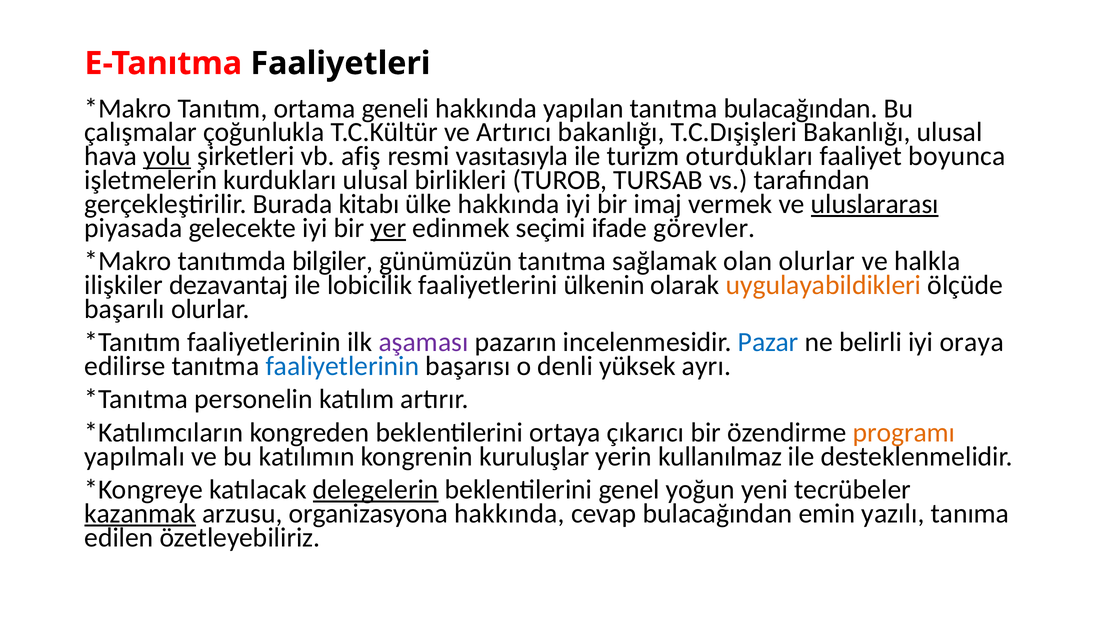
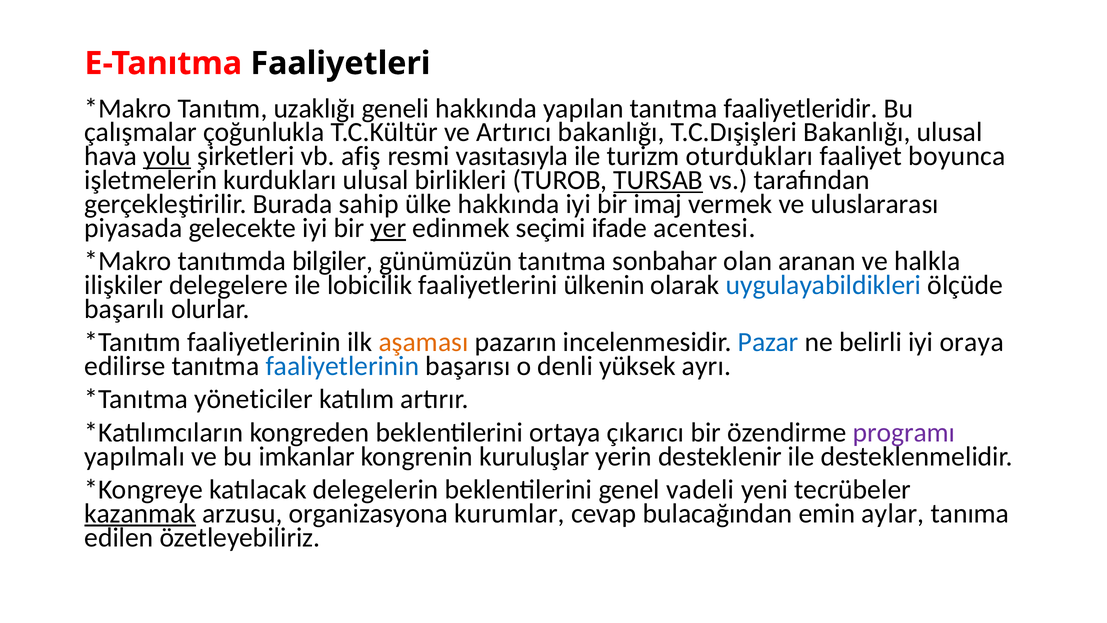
ortama: ortama -> uzaklığı
tanıtma bulacağından: bulacağından -> faaliyetleridir
TURSAB underline: none -> present
kitabı: kitabı -> sahip
uluslararası underline: present -> none
görevler: görevler -> acentesi
sağlamak: sağlamak -> sonbahar
olan olurlar: olurlar -> aranan
dezavantaj: dezavantaj -> delegelere
uygulayabildikleri colour: orange -> blue
aşaması colour: purple -> orange
personelin: personelin -> yöneticiler
programı colour: orange -> purple
katılımın: katılımın -> imkanlar
kullanılmaz: kullanılmaz -> desteklenir
delegelerin underline: present -> none
yoğun: yoğun -> vadeli
organizasyona hakkında: hakkında -> kurumlar
yazılı: yazılı -> aylar
